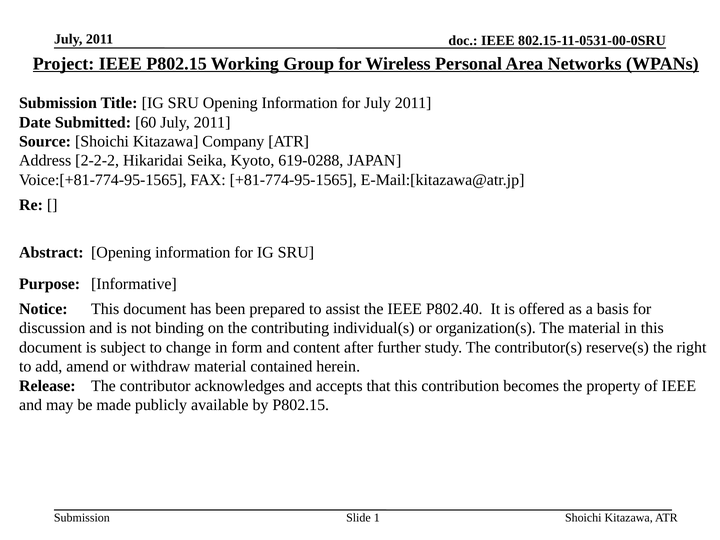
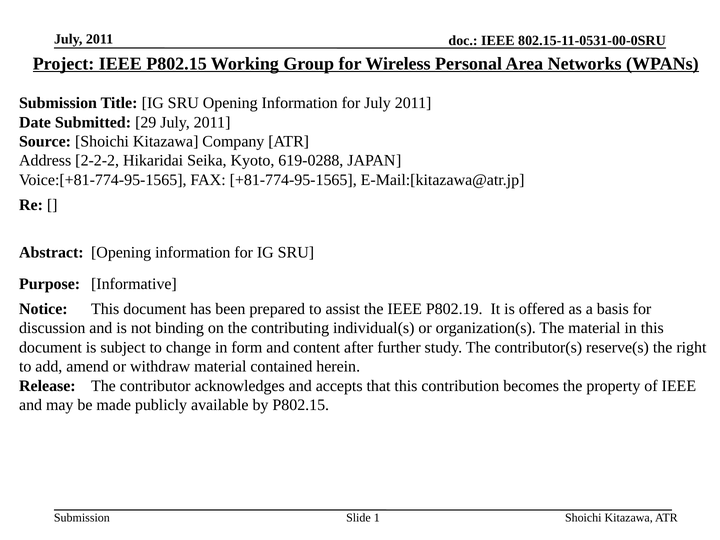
60: 60 -> 29
P802.40: P802.40 -> P802.19
